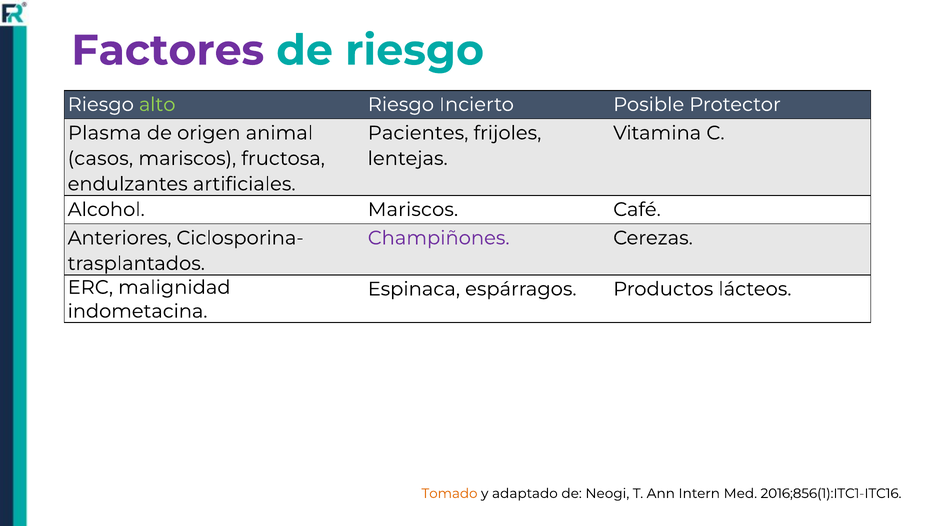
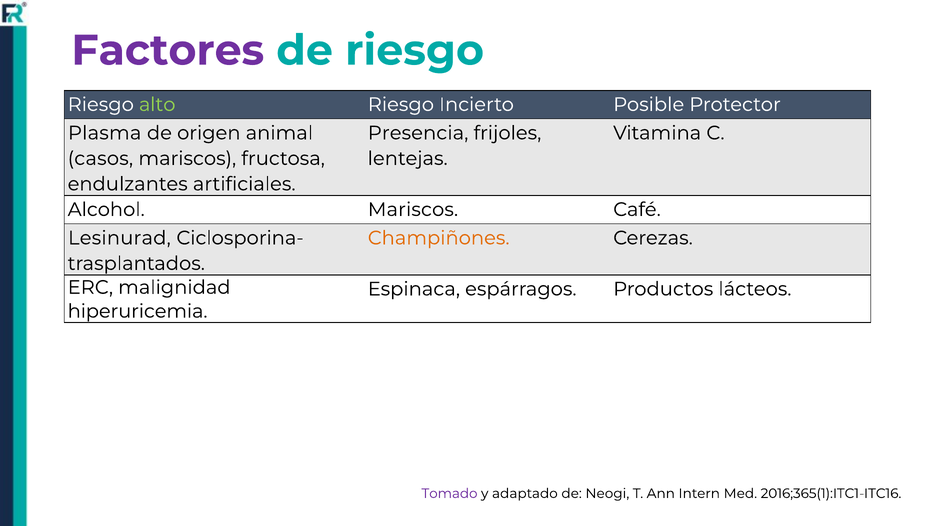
Pacientes: Pacientes -> Presencia
Anteriores: Anteriores -> Lesinurad
Champiñones colour: purple -> orange
indometacina: indometacina -> hiperuricemia
Tomado colour: orange -> purple
2016;856(1):ITC1-ITC16: 2016;856(1):ITC1-ITC16 -> 2016;365(1):ITC1-ITC16
